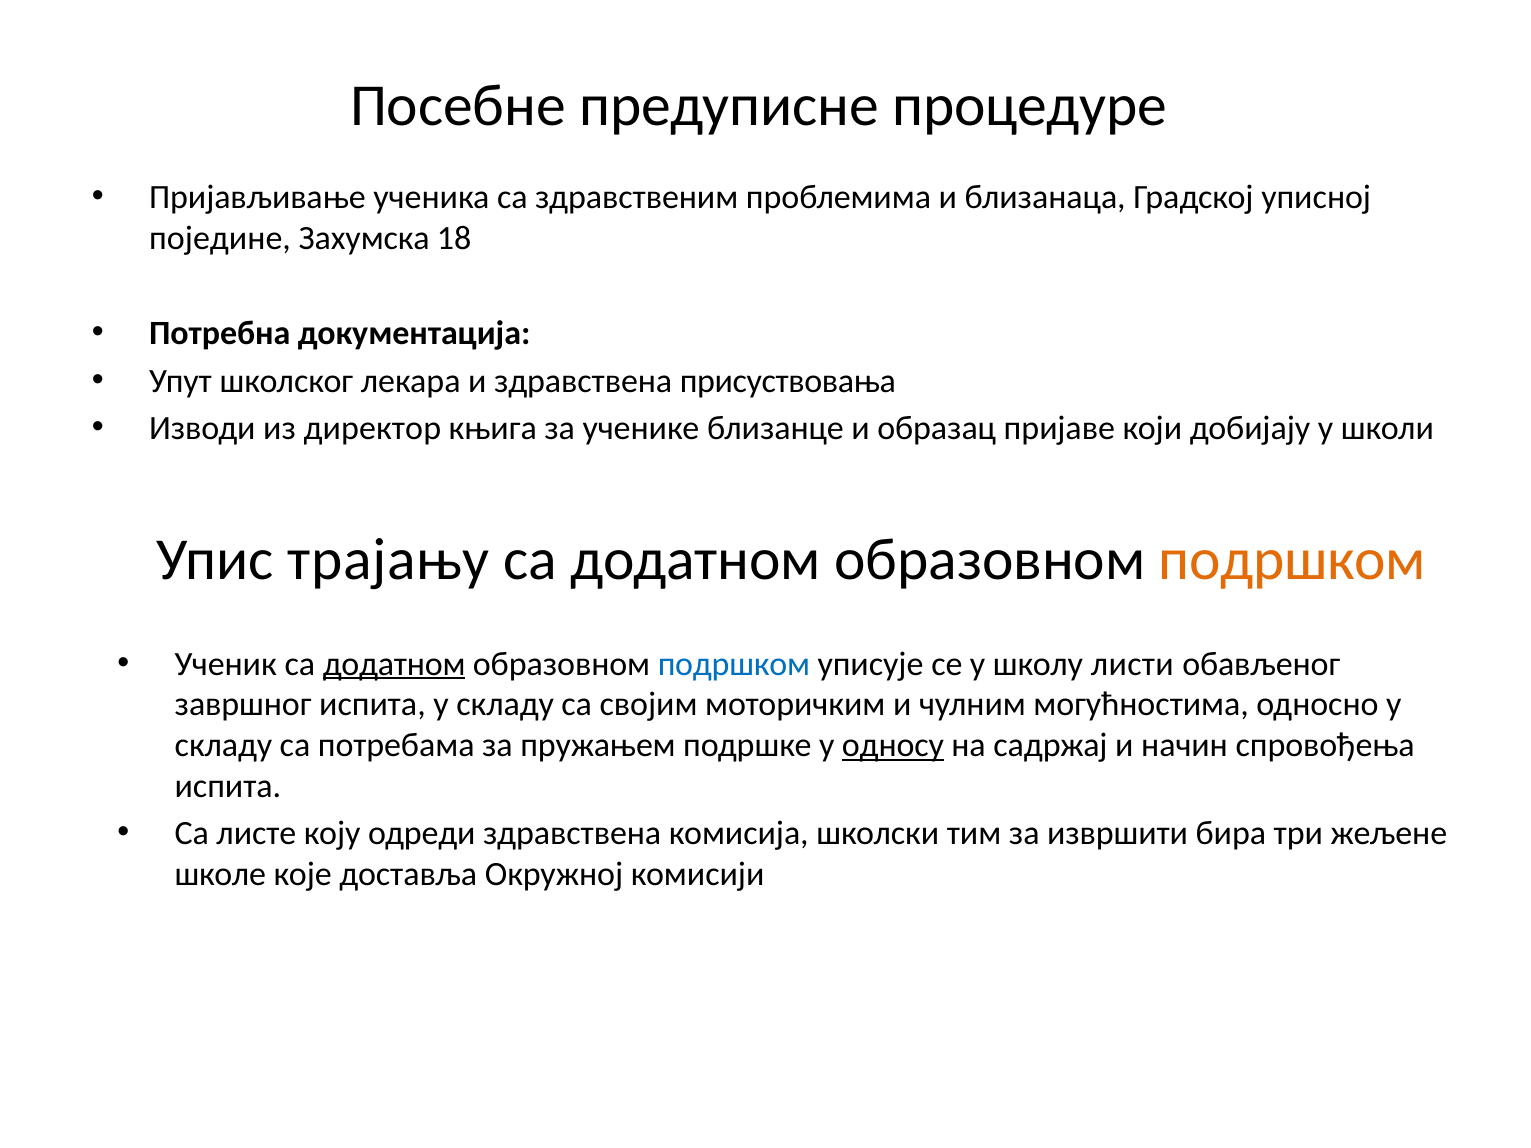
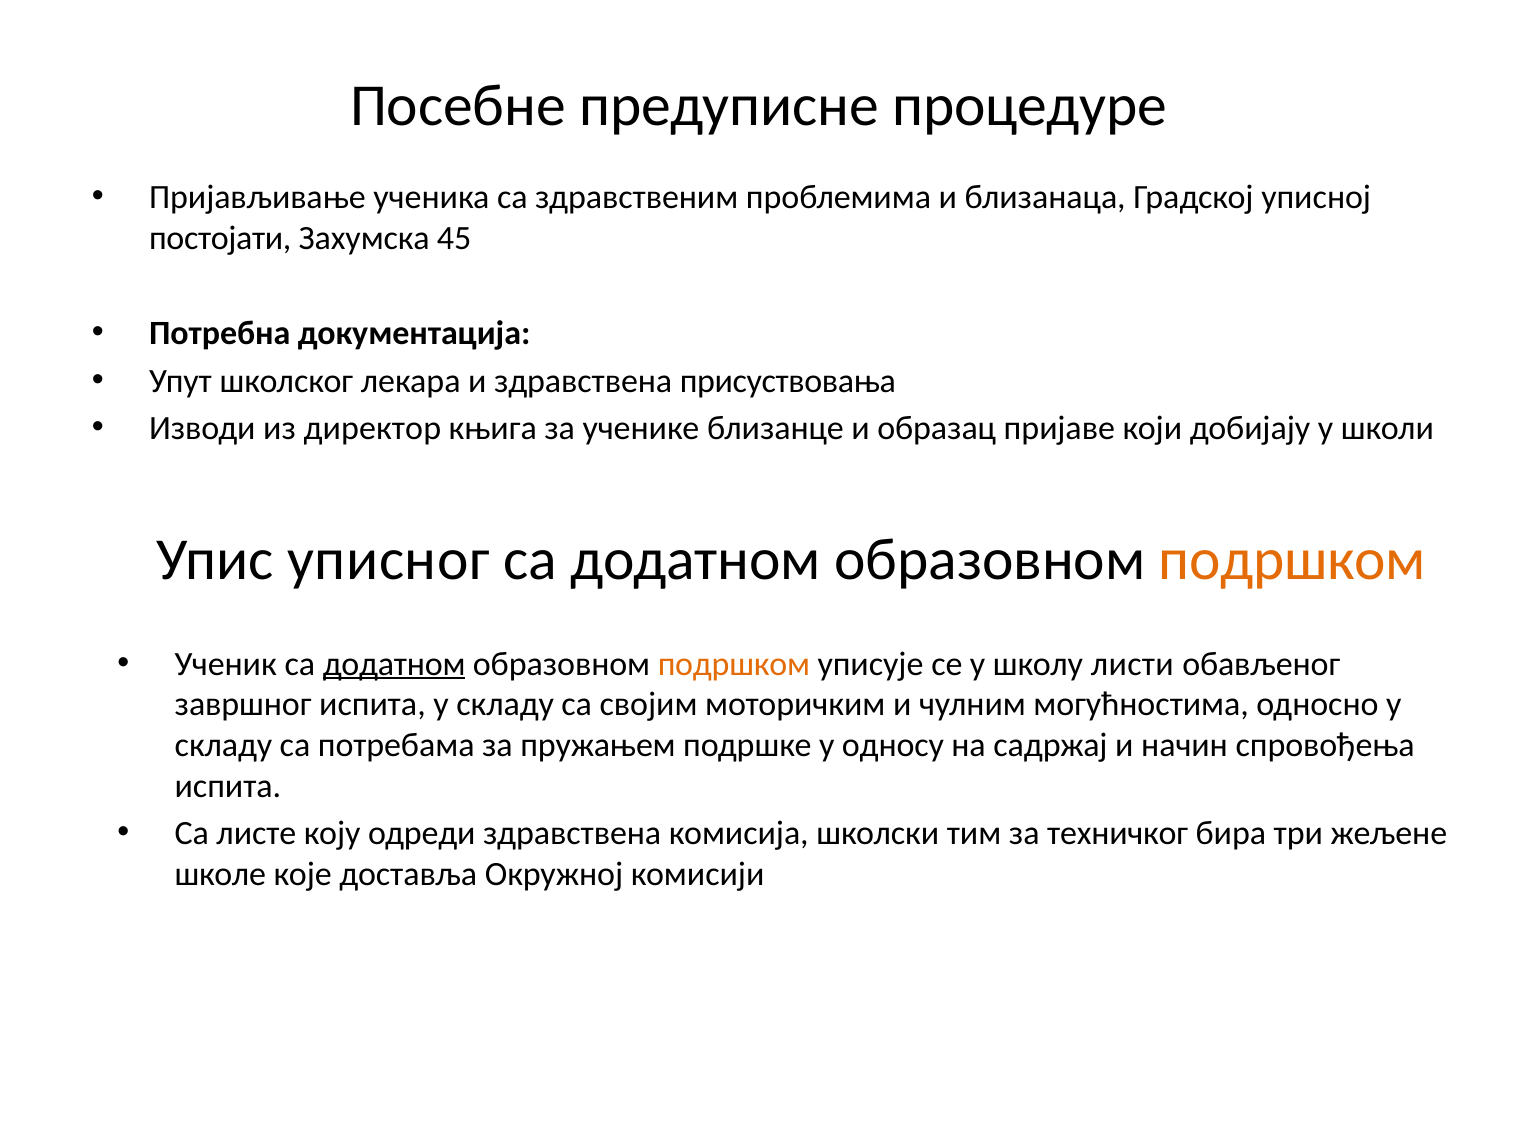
поједине: поједине -> постојати
18: 18 -> 45
трајању: трајању -> уписног
подршком at (734, 664) colour: blue -> orange
односу underline: present -> none
извршити: извршити -> техничког
